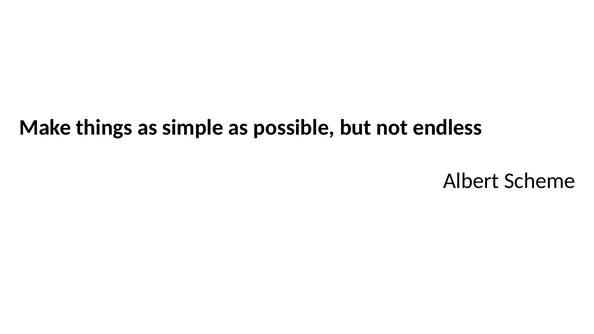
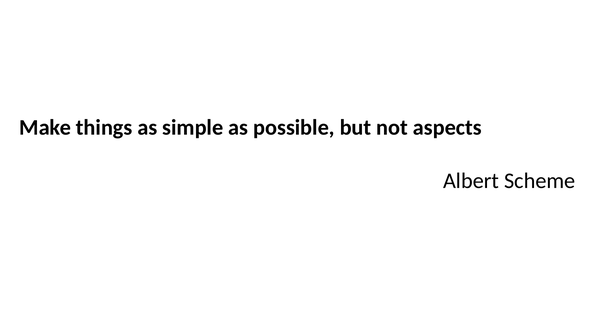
endless: endless -> aspects
